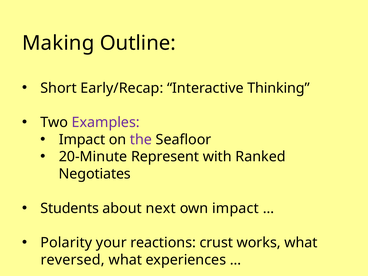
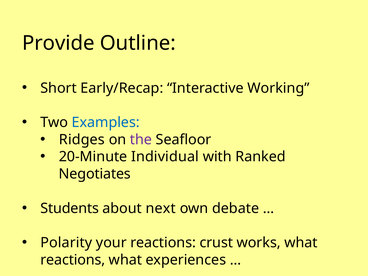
Making: Making -> Provide
Thinking: Thinking -> Working
Examples colour: purple -> blue
Impact at (82, 140): Impact -> Ridges
Represent: Represent -> Individual
own impact: impact -> debate
reversed at (73, 260): reversed -> reactions
